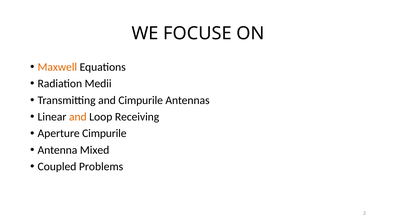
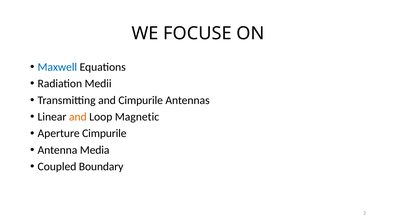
Maxwell colour: orange -> blue
Receiving: Receiving -> Magnetic
Mixed: Mixed -> Media
Problems: Problems -> Boundary
